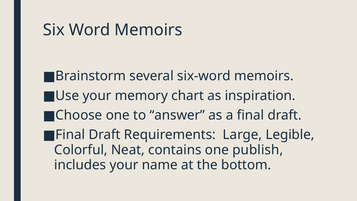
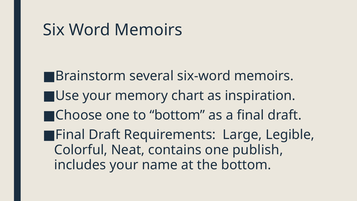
to answer: answer -> bottom
